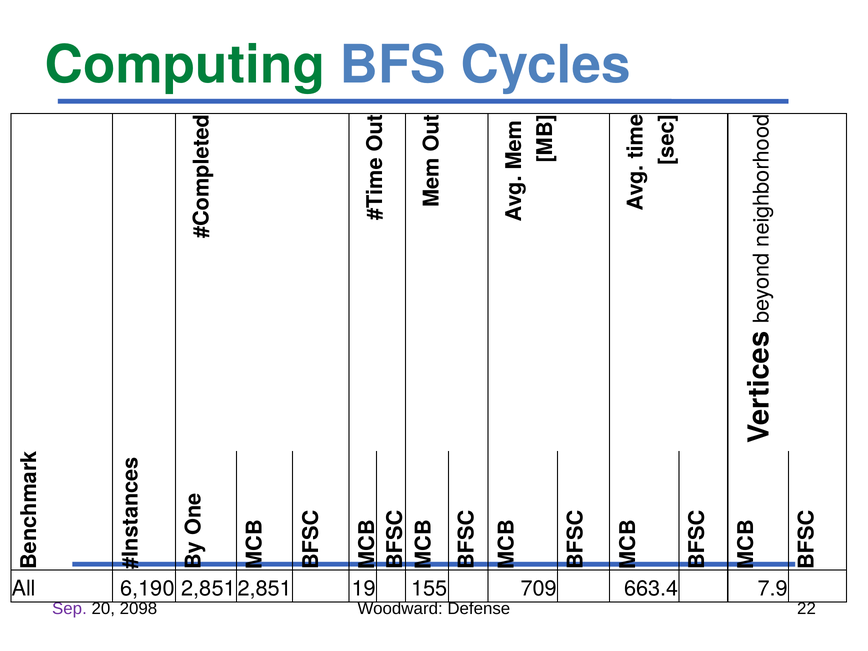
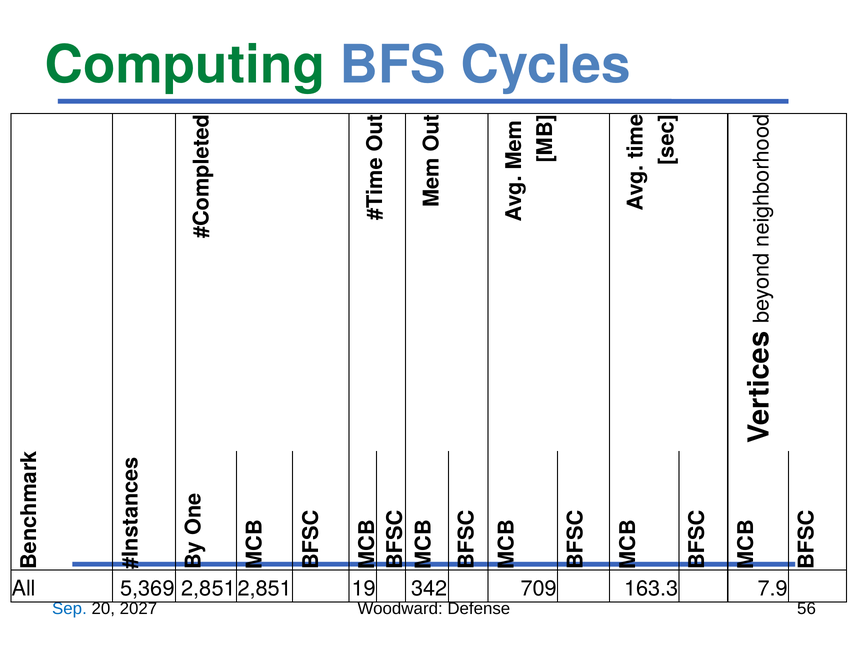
6,190: 6,190 -> 5,369
155: 155 -> 342
663.4: 663.4 -> 163.3
Sep colour: purple -> blue
2098: 2098 -> 2027
22: 22 -> 56
